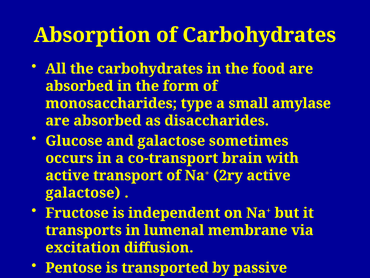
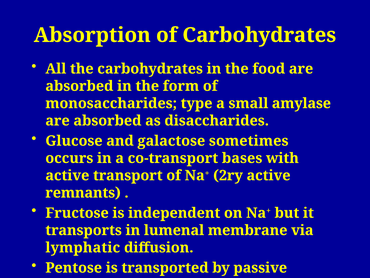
brain: brain -> bases
galactose at (83, 192): galactose -> remnants
excitation: excitation -> lymphatic
